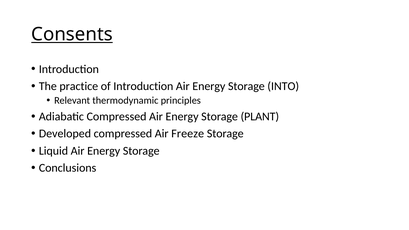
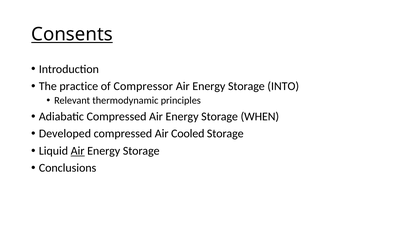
of Introduction: Introduction -> Compressor
PLANT: PLANT -> WHEN
Freeze: Freeze -> Cooled
Air at (78, 151) underline: none -> present
